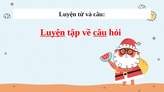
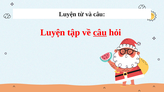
Luyện at (53, 33) underline: present -> none
